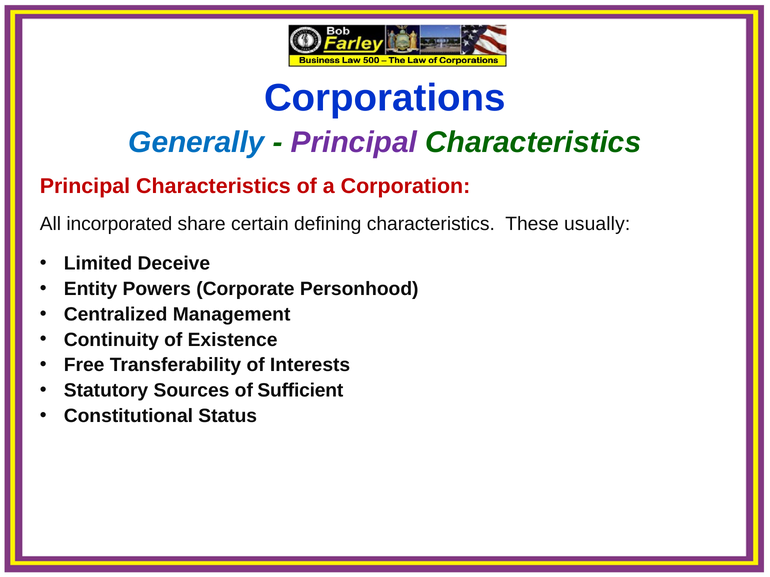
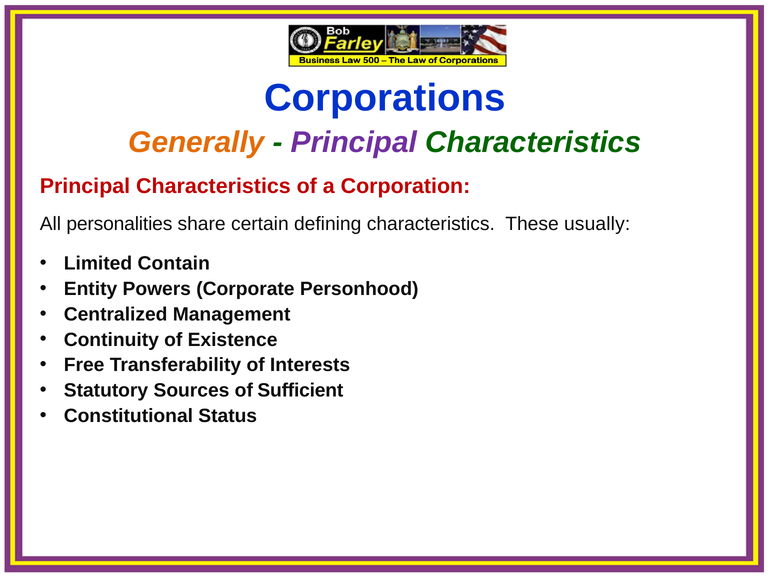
Generally colour: blue -> orange
incorporated: incorporated -> personalities
Deceive: Deceive -> Contain
